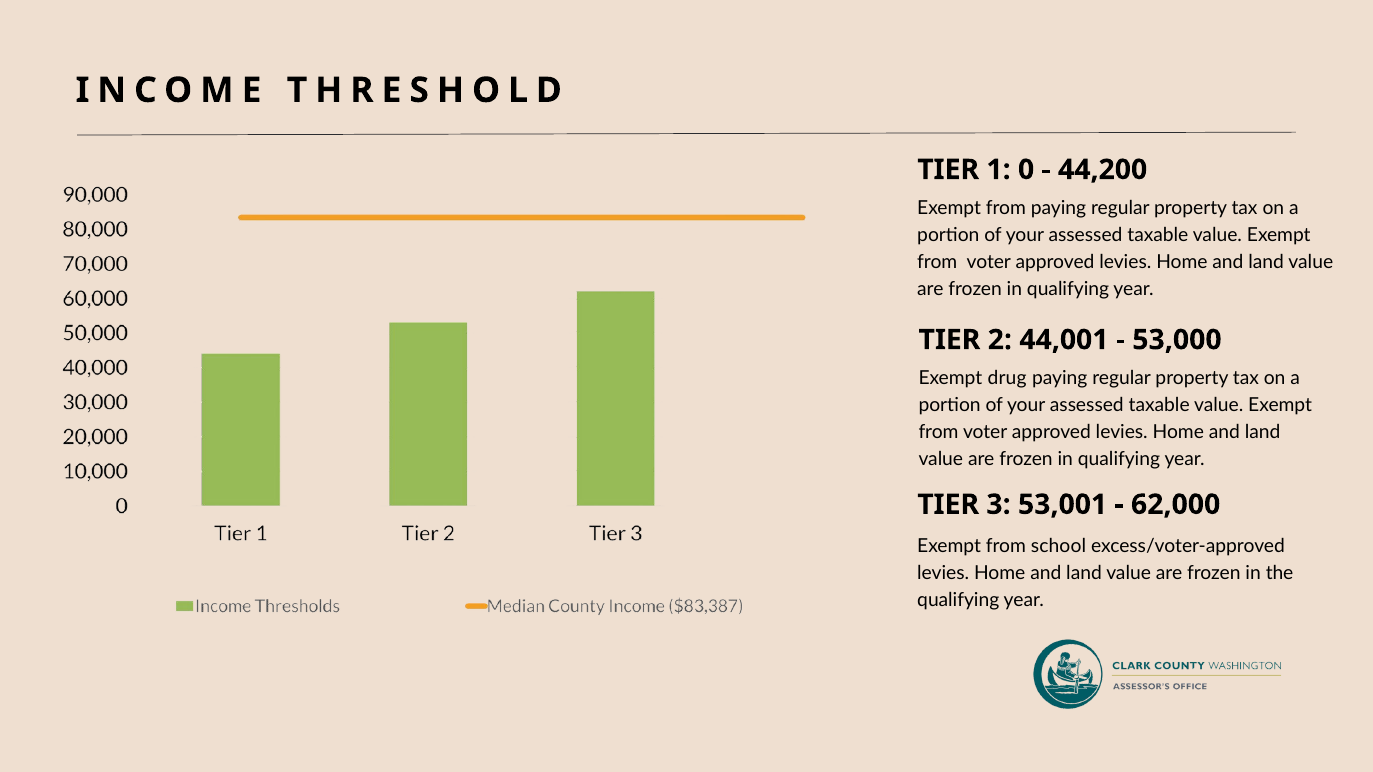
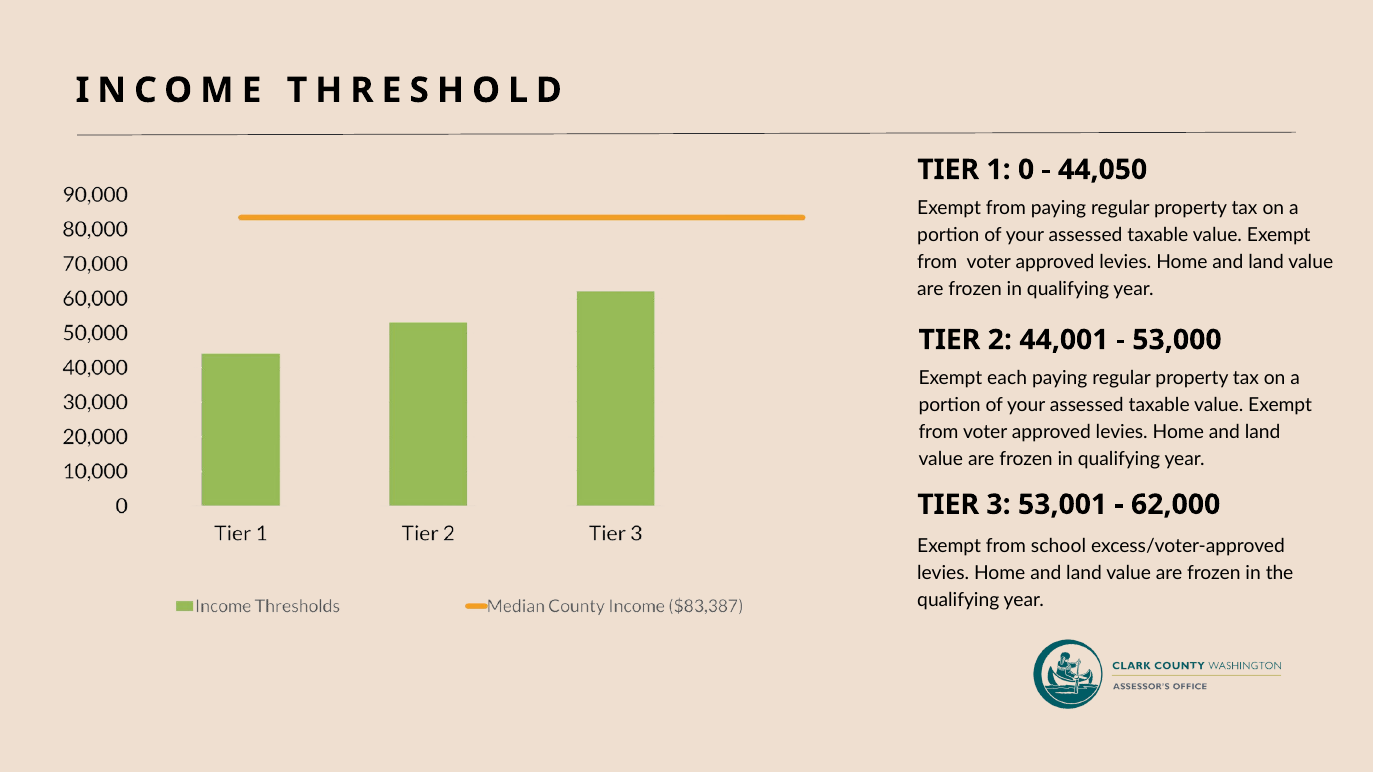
44,200: 44,200 -> 44,050
drug: drug -> each
